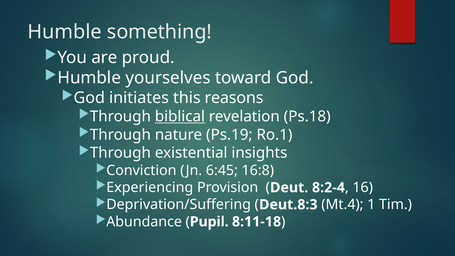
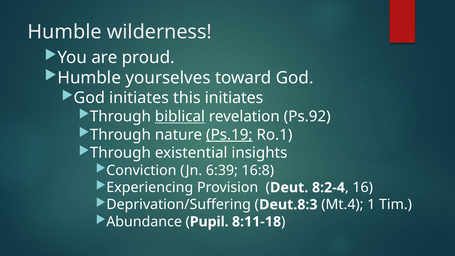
something: something -> wilderness
this reasons: reasons -> initiates
Ps.18: Ps.18 -> Ps.92
Ps.19 underline: none -> present
6:45: 6:45 -> 6:39
